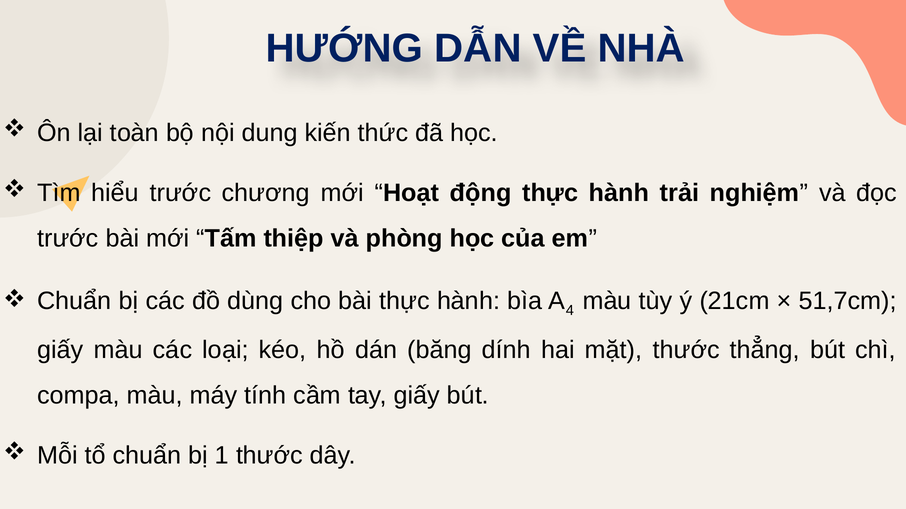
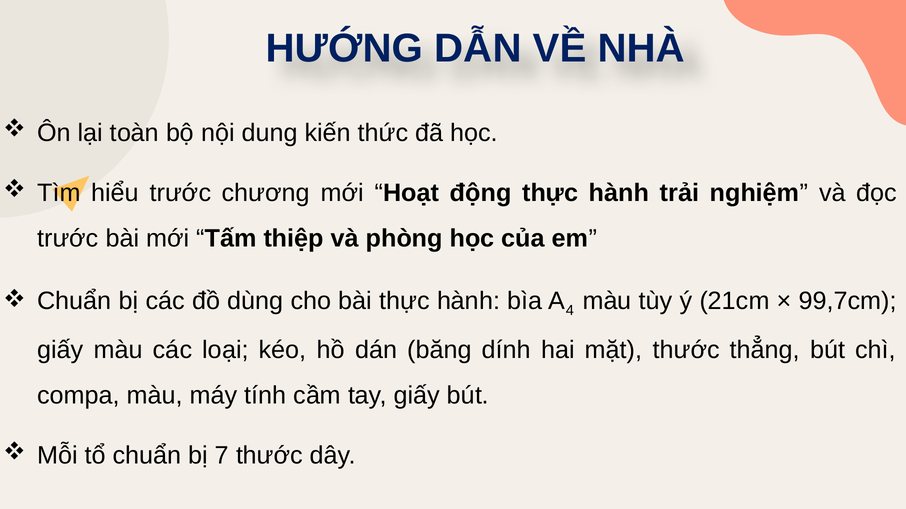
51,7cm: 51,7cm -> 99,7cm
1: 1 -> 7
